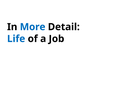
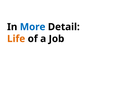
Life colour: blue -> orange
